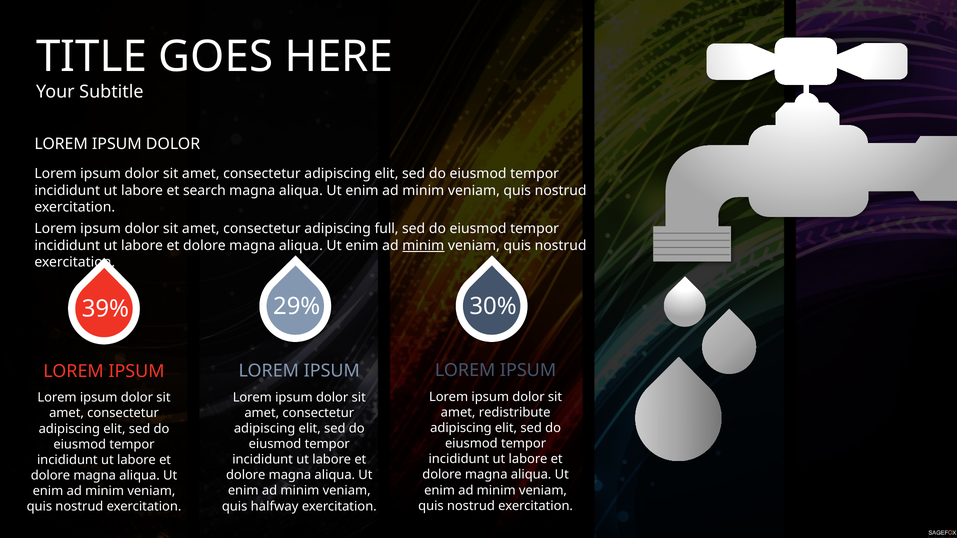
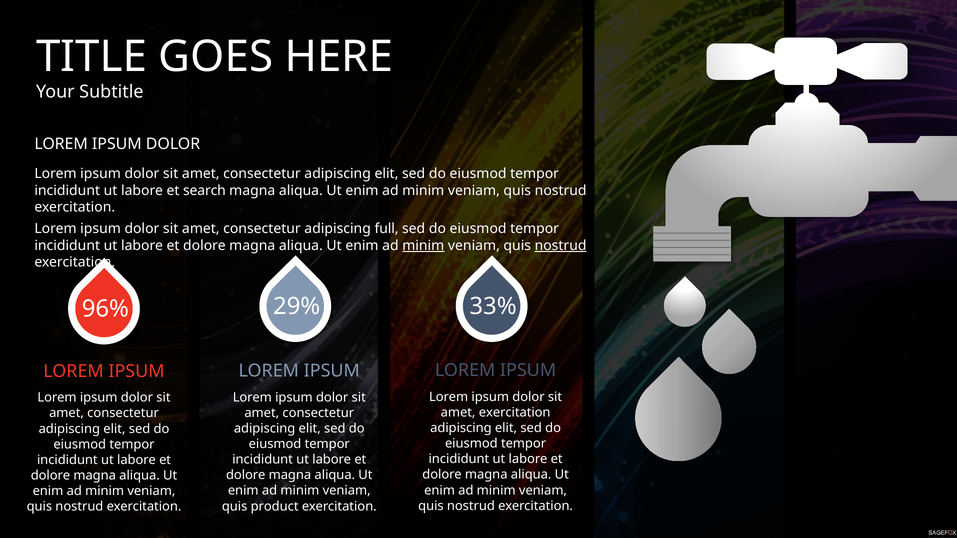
nostrud at (561, 246) underline: none -> present
39%: 39% -> 96%
30%: 30% -> 33%
amet redistribute: redistribute -> exercitation
halfway: halfway -> product
